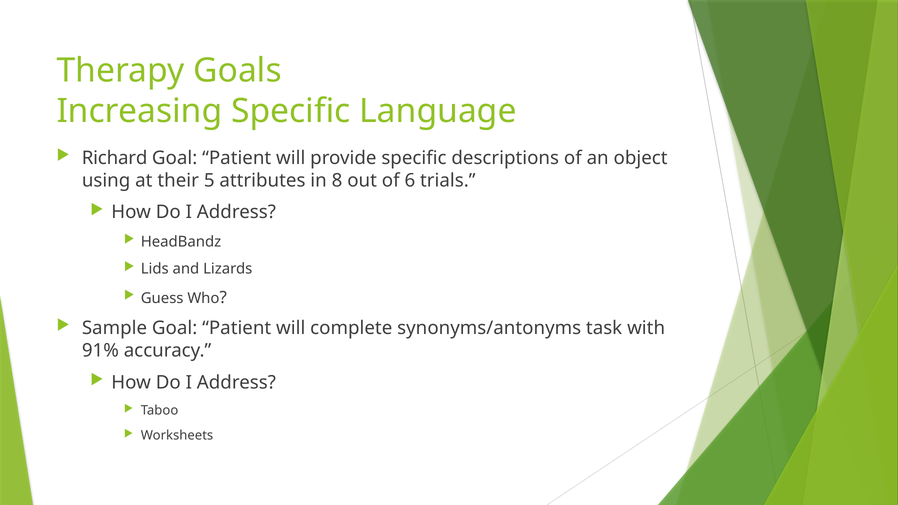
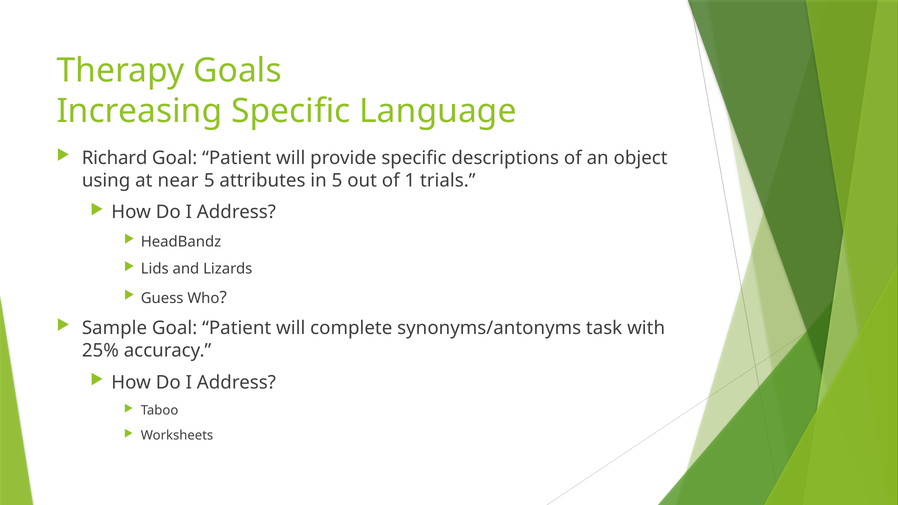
their: their -> near
in 8: 8 -> 5
6: 6 -> 1
91%: 91% -> 25%
